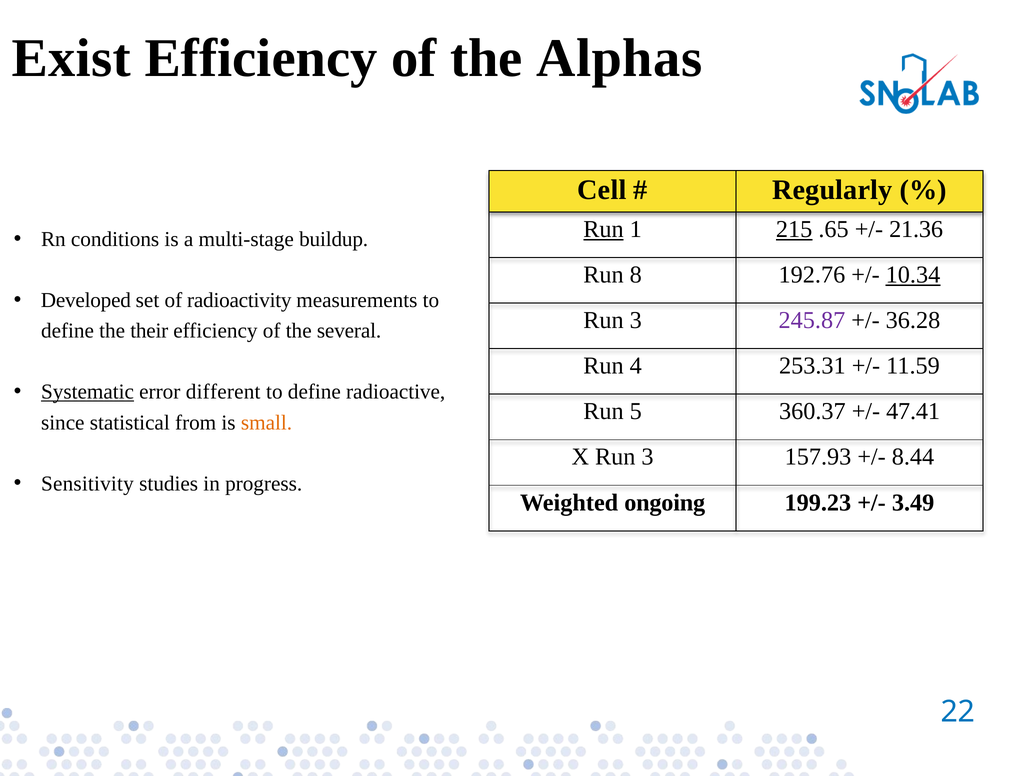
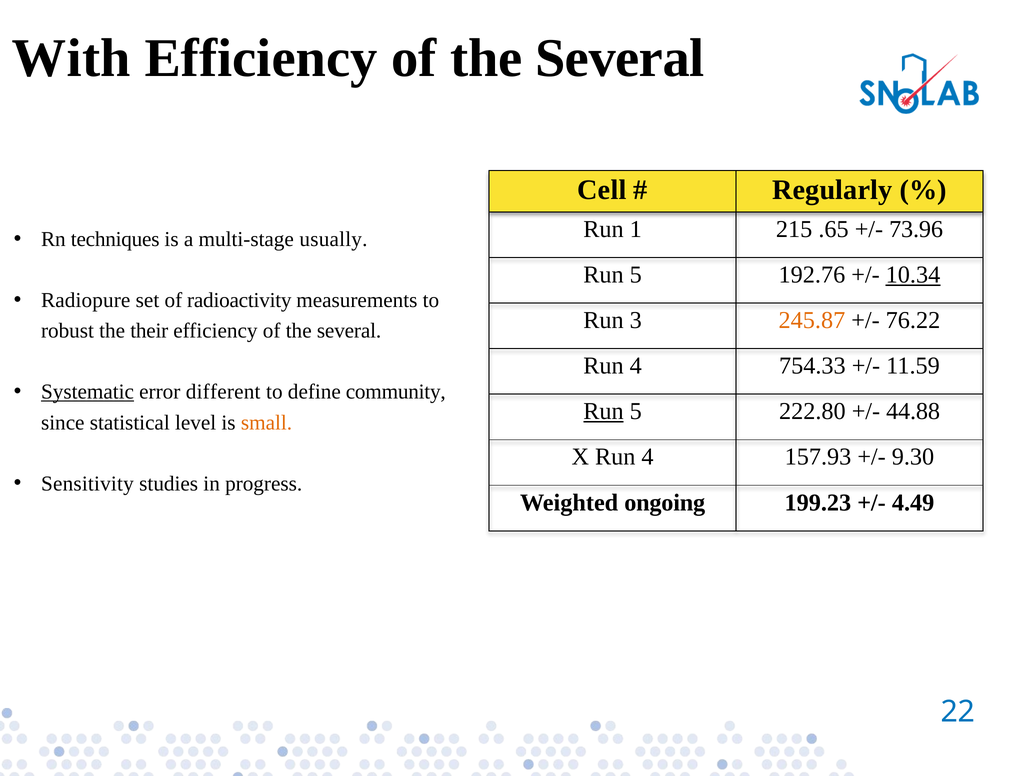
Exist: Exist -> With
Alphas at (619, 58): Alphas -> Several
Run at (603, 229) underline: present -> none
215 underline: present -> none
21.36: 21.36 -> 73.96
conditions: conditions -> techniques
buildup: buildup -> usually
8 at (636, 274): 8 -> 5
Developed: Developed -> Radiopure
245.87 colour: purple -> orange
36.28: 36.28 -> 76.22
define at (67, 331): define -> robust
253.31: 253.31 -> 754.33
radioactive: radioactive -> community
Run at (603, 411) underline: none -> present
360.37: 360.37 -> 222.80
47.41: 47.41 -> 44.88
from: from -> level
X Run 3: 3 -> 4
8.44: 8.44 -> 9.30
3.49: 3.49 -> 4.49
